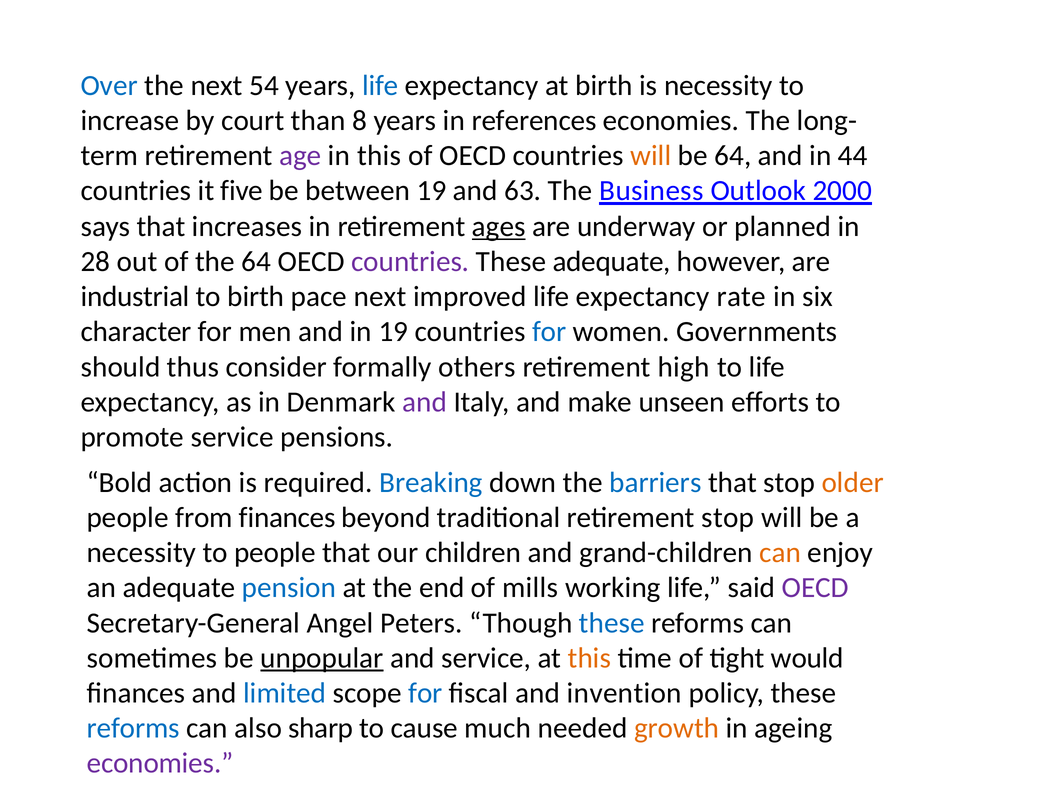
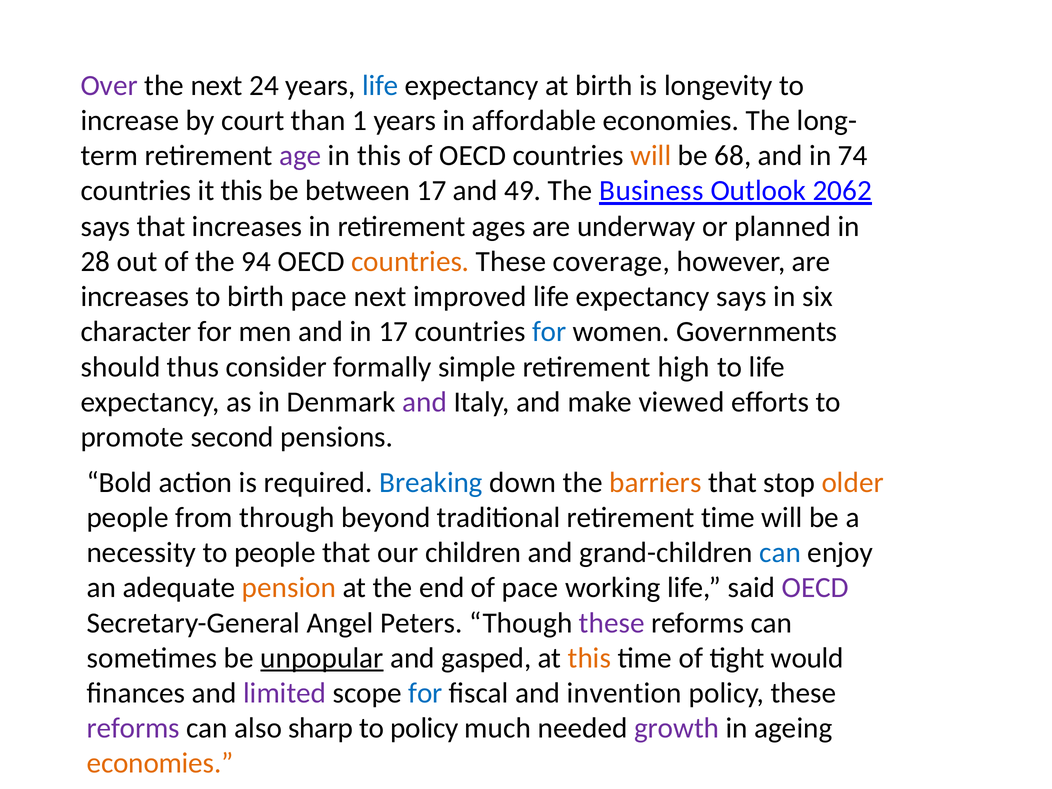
Over colour: blue -> purple
54: 54 -> 24
is necessity: necessity -> longevity
8: 8 -> 1
references: references -> affordable
be 64: 64 -> 68
44: 44 -> 74
it five: five -> this
between 19: 19 -> 17
63: 63 -> 49
2000: 2000 -> 2062
ages underline: present -> none
the 64: 64 -> 94
countries at (410, 262) colour: purple -> orange
These adequate: adequate -> coverage
industrial at (135, 297): industrial -> increases
expectancy rate: rate -> says
in 19: 19 -> 17
others: others -> simple
unseen: unseen -> viewed
promote service: service -> second
barriers colour: blue -> orange
from finances: finances -> through
retirement stop: stop -> time
can at (780, 553) colour: orange -> blue
pension colour: blue -> orange
of mills: mills -> pace
these at (612, 623) colour: blue -> purple
and service: service -> gasped
limited colour: blue -> purple
reforms at (133, 728) colour: blue -> purple
to cause: cause -> policy
growth colour: orange -> purple
economies at (160, 763) colour: purple -> orange
